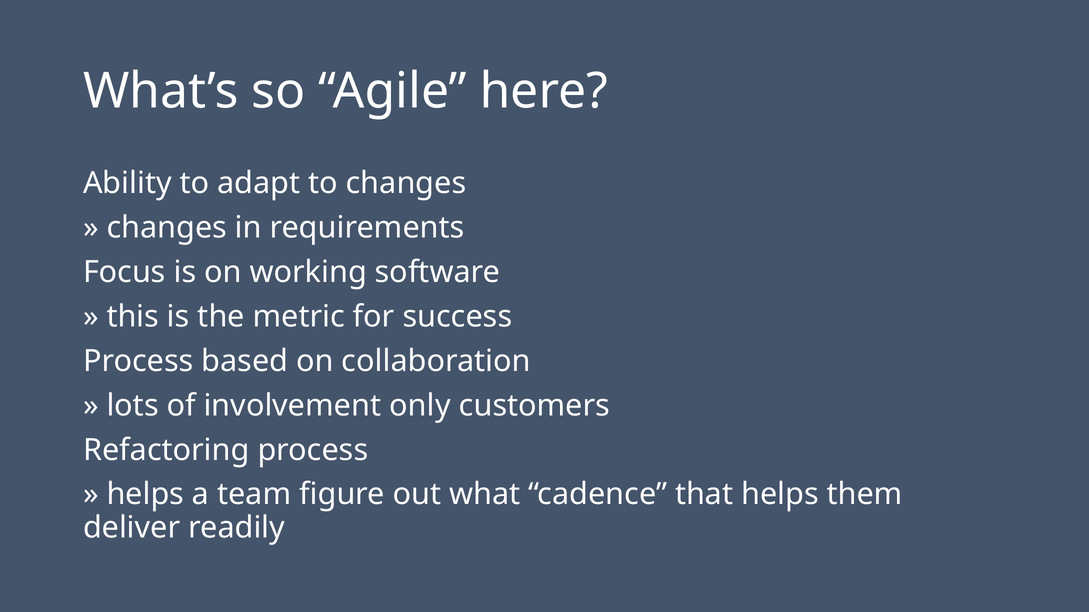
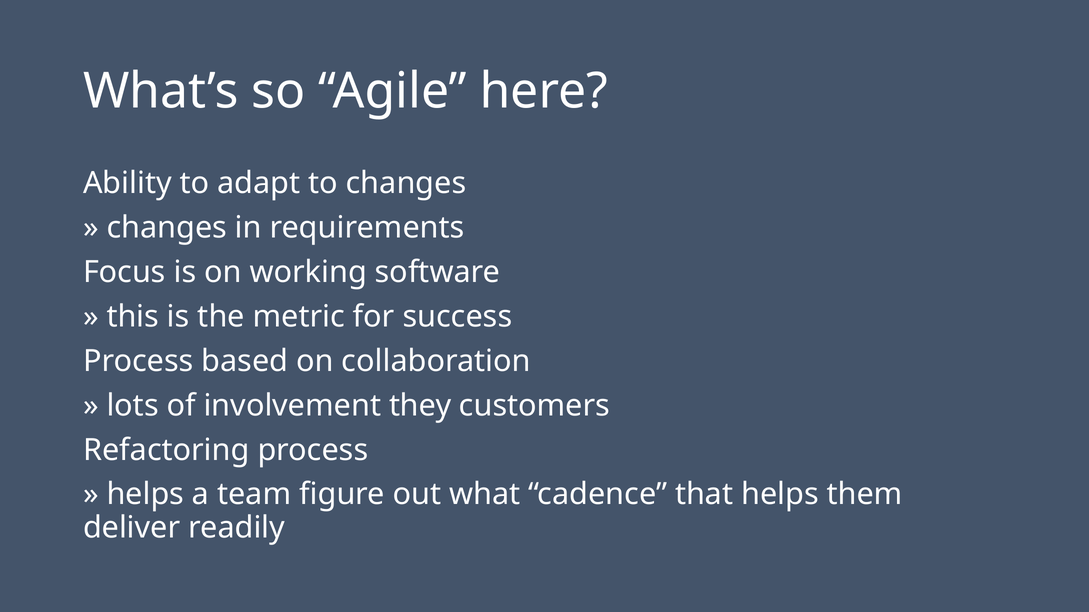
only: only -> they
